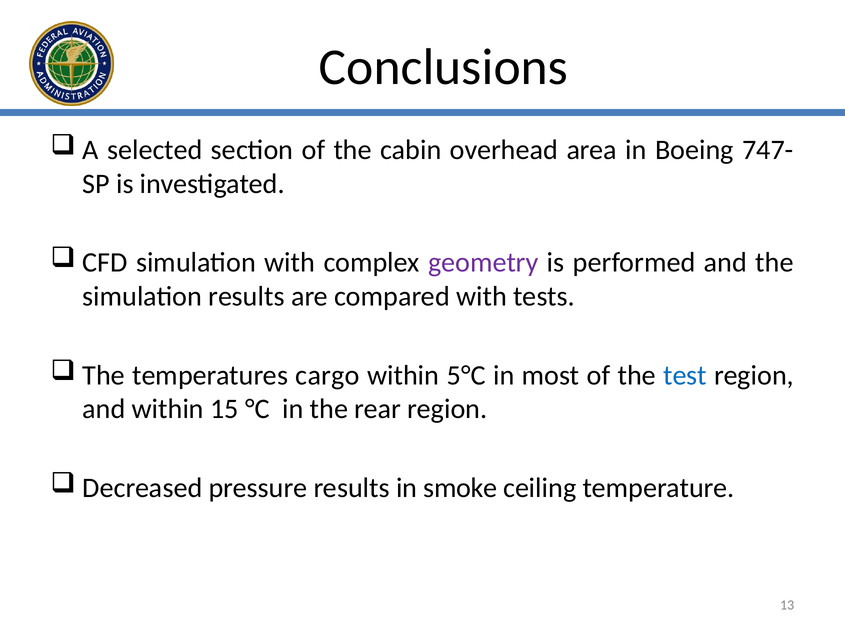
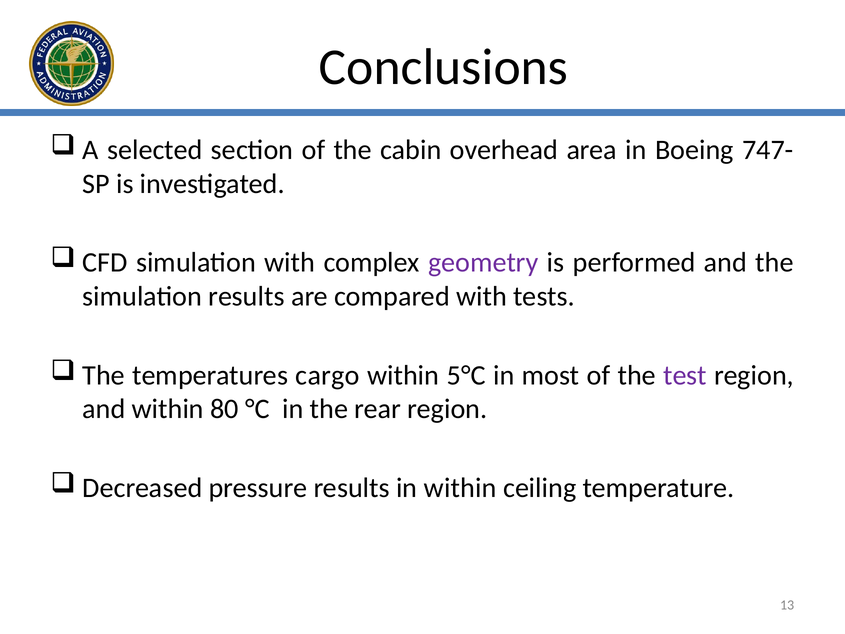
test colour: blue -> purple
15: 15 -> 80
in smoke: smoke -> within
